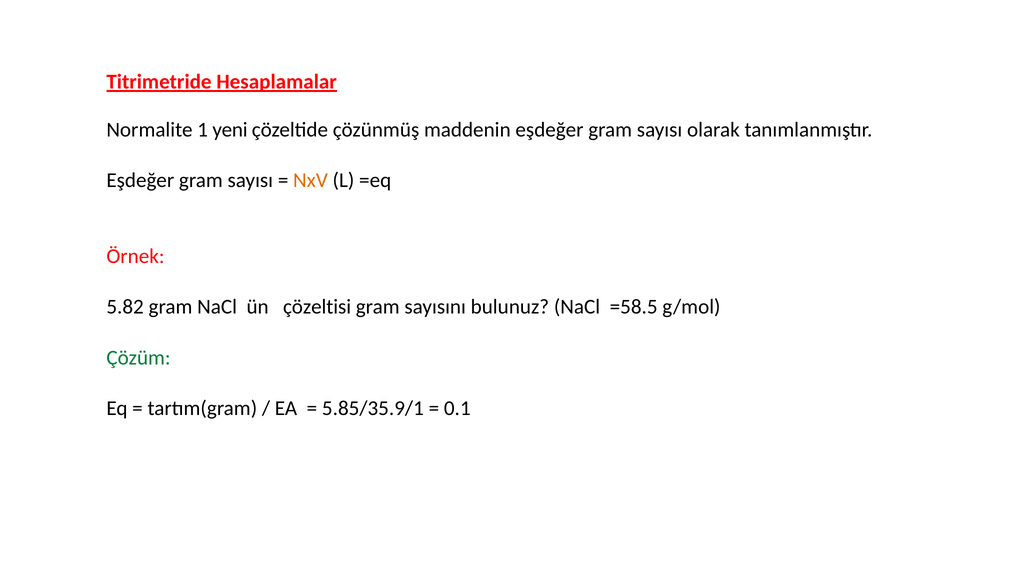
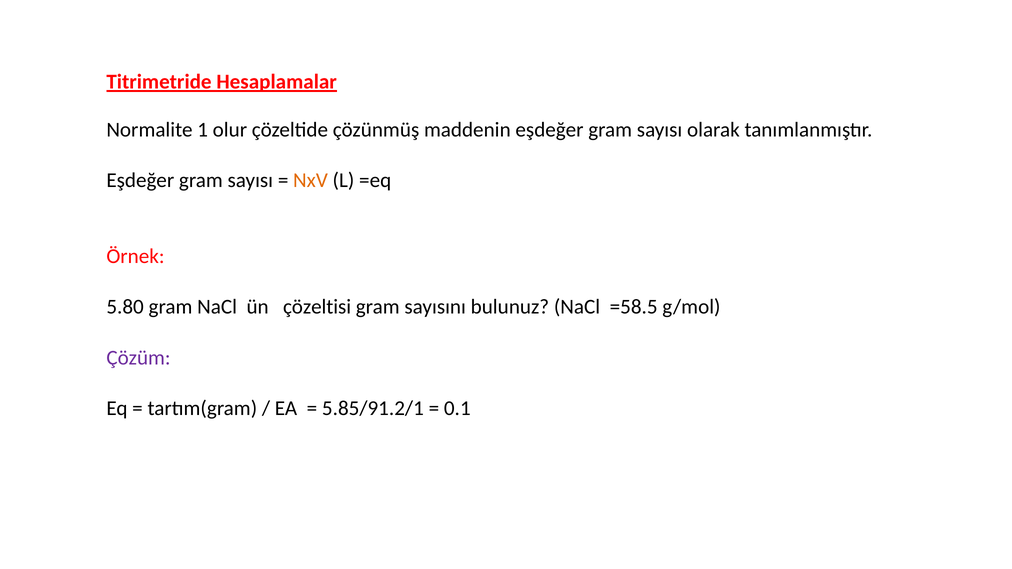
yeni: yeni -> olur
5.82: 5.82 -> 5.80
Çözüm colour: green -> purple
5.85/35.9/1: 5.85/35.9/1 -> 5.85/91.2/1
